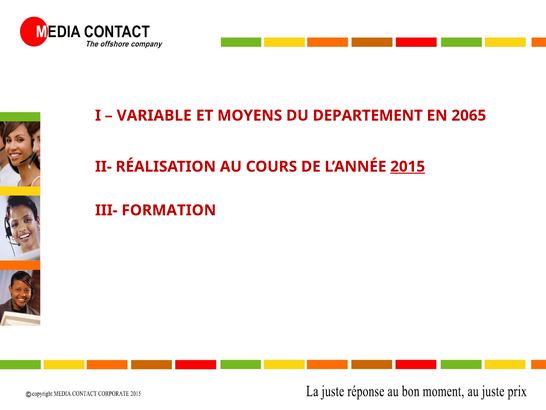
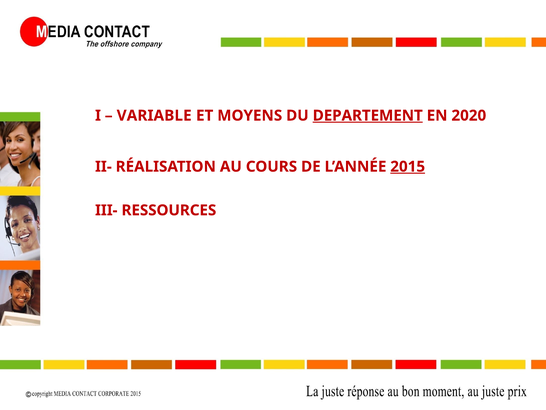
DEPARTEMENT underline: none -> present
2065: 2065 -> 2020
FORMATION: FORMATION -> RESSOURCES
